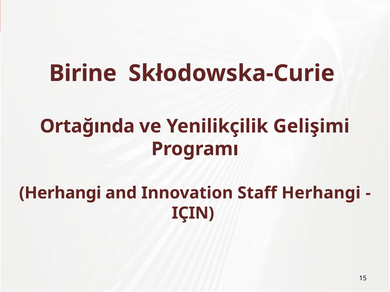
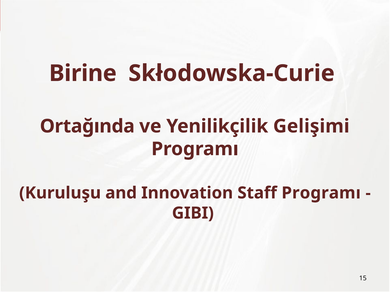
Herhangi at (60, 193): Herhangi -> Kuruluşu
Staff Herhangi: Herhangi -> Programı
IÇIN: IÇIN -> GIBI
